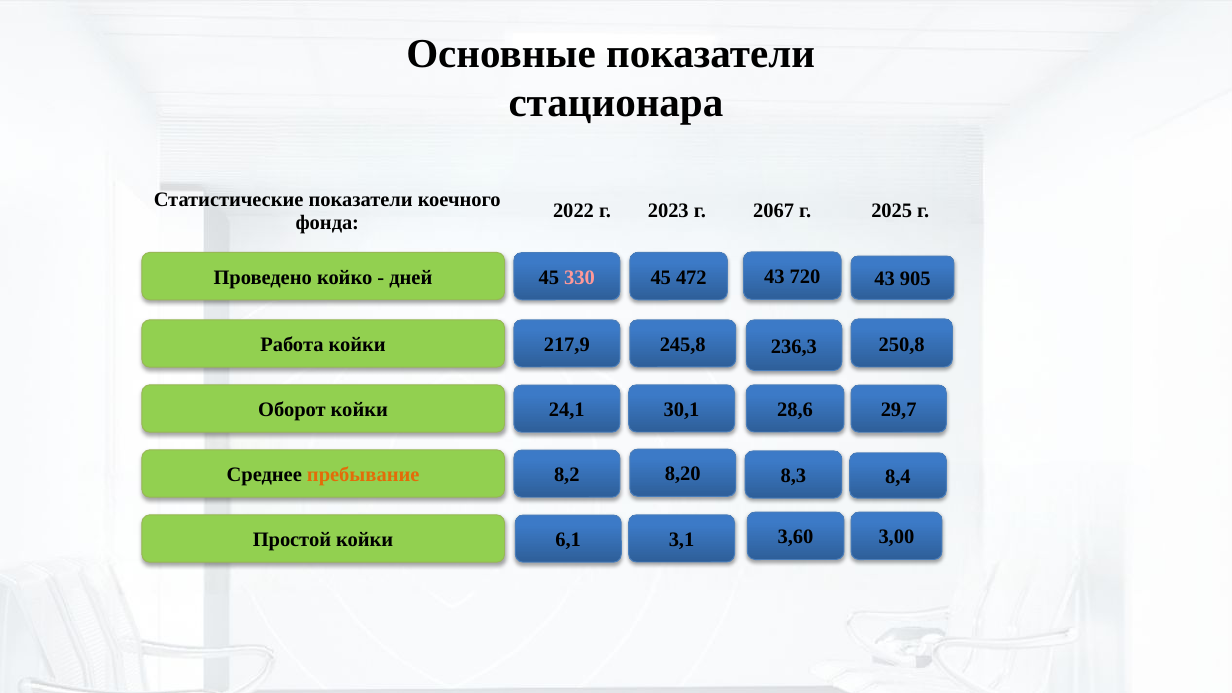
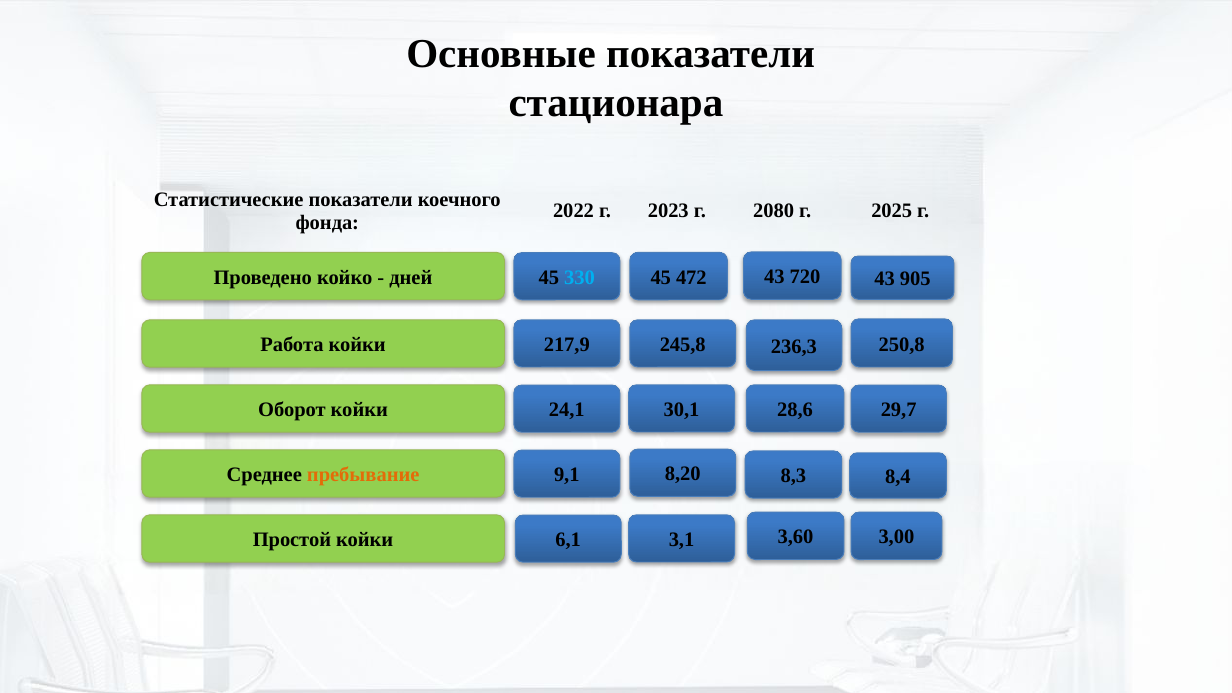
2067: 2067 -> 2080
330 colour: pink -> light blue
8,2: 8,2 -> 9,1
